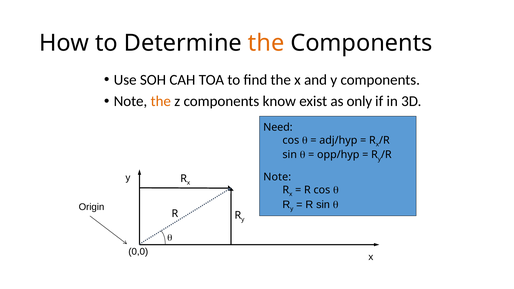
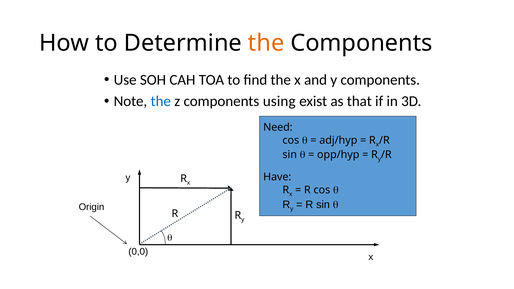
the at (161, 101) colour: orange -> blue
know: know -> using
only: only -> that
Note at (277, 177): Note -> Have
